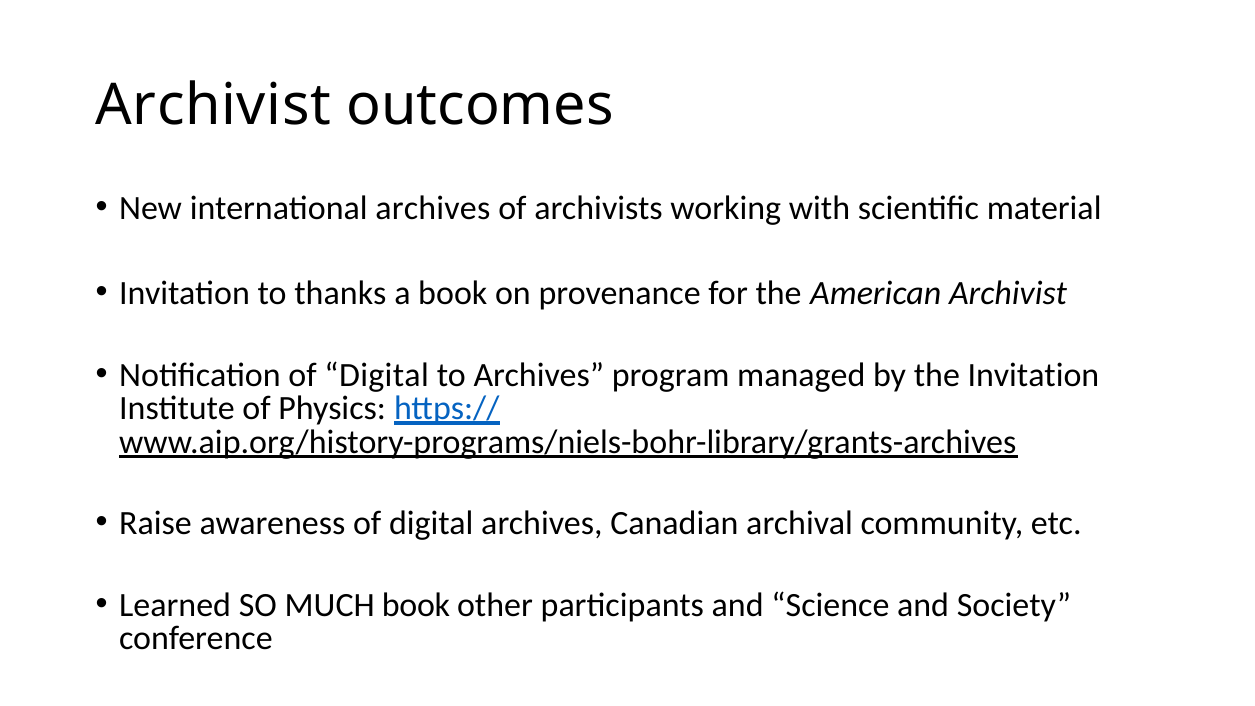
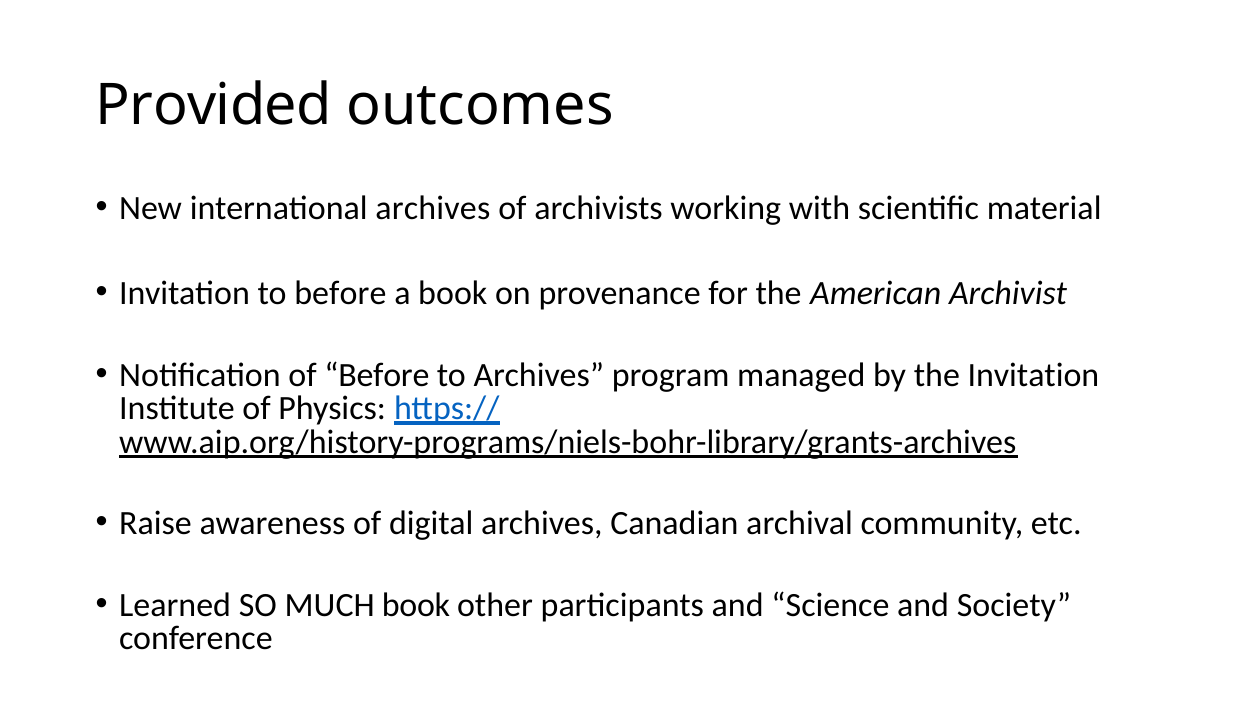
Archivist at (213, 105): Archivist -> Provided
to thanks: thanks -> before
Notification of Digital: Digital -> Before
